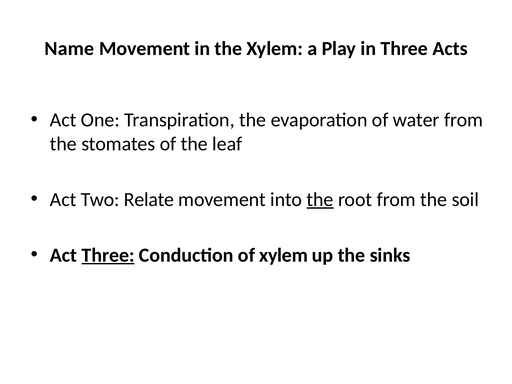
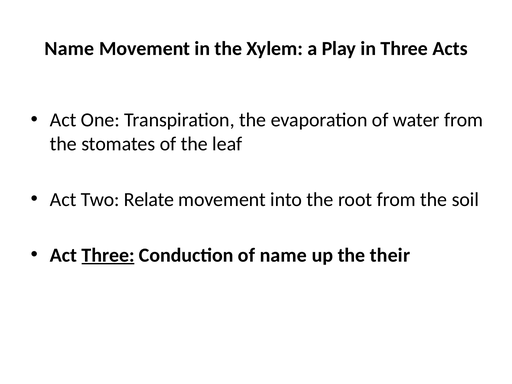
the at (320, 199) underline: present -> none
of xylem: xylem -> name
sinks: sinks -> their
